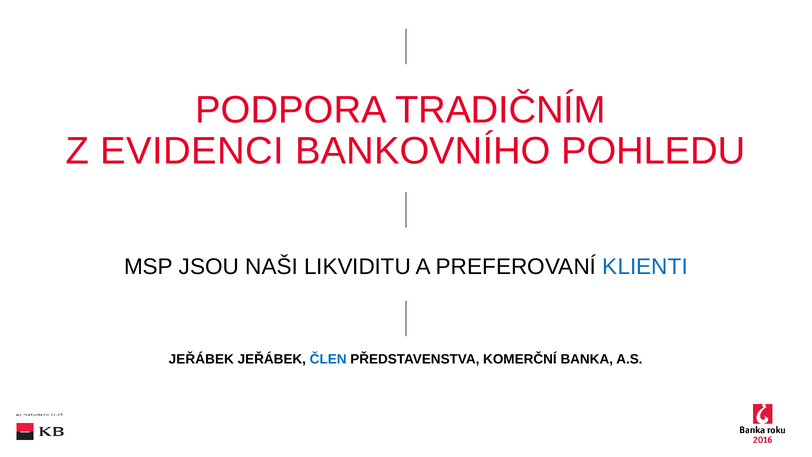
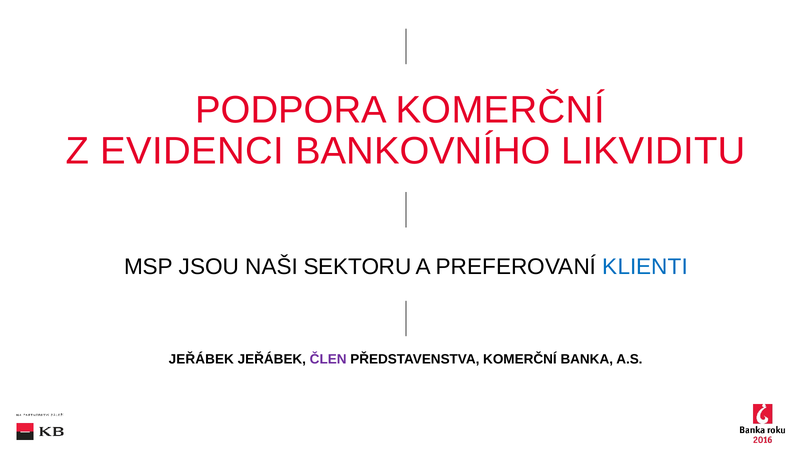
PODPORA TRADIČNÍM: TRADIČNÍM -> KOMERČNÍ
POHLEDU: POHLEDU -> LIKVIDITU
LIKVIDITU: LIKVIDITU -> SEKTORU
ČLEN colour: blue -> purple
